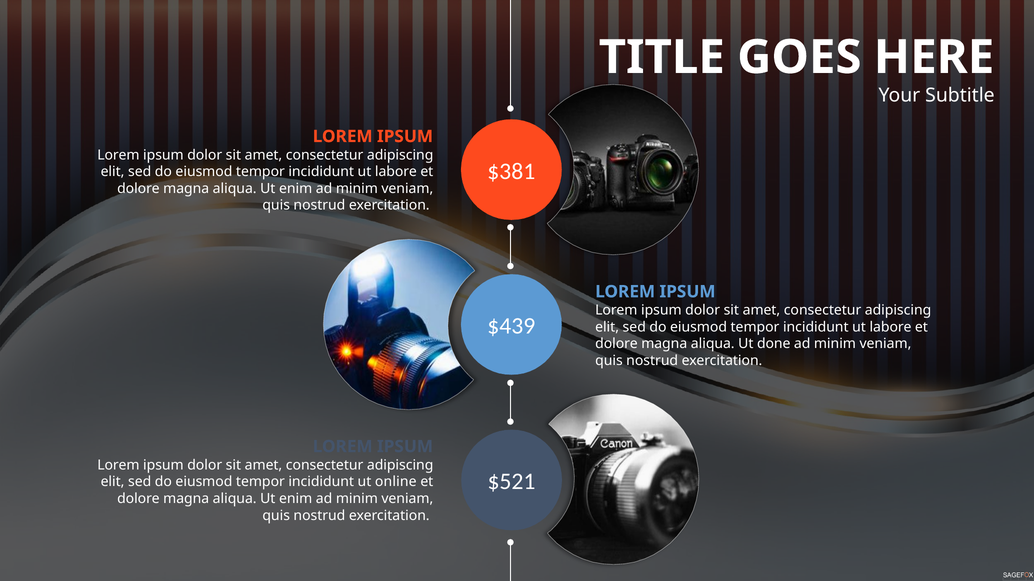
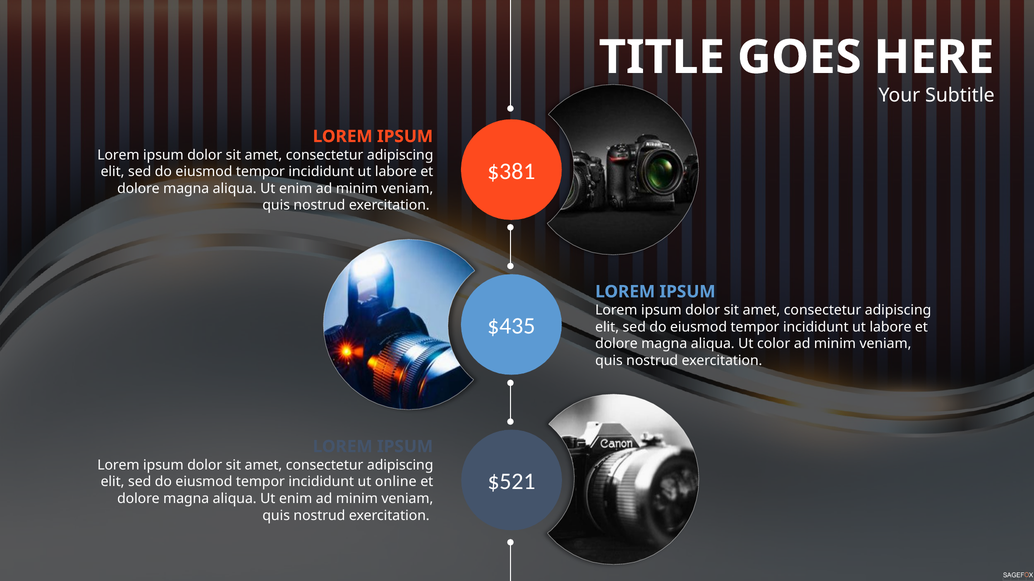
$439: $439 -> $435
done: done -> color
